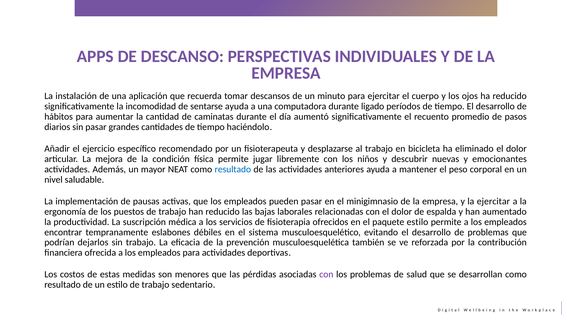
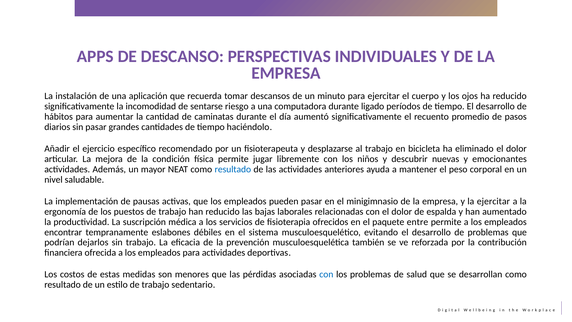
sentarse ayuda: ayuda -> riesgo
paquete estilo: estilo -> entre
con at (326, 274) colour: purple -> blue
